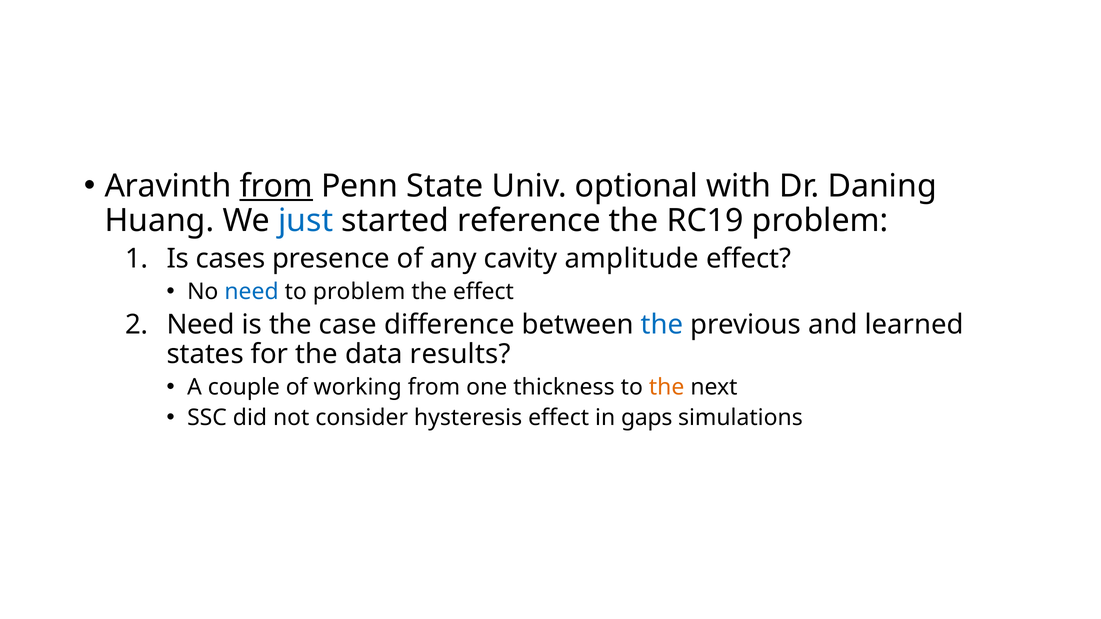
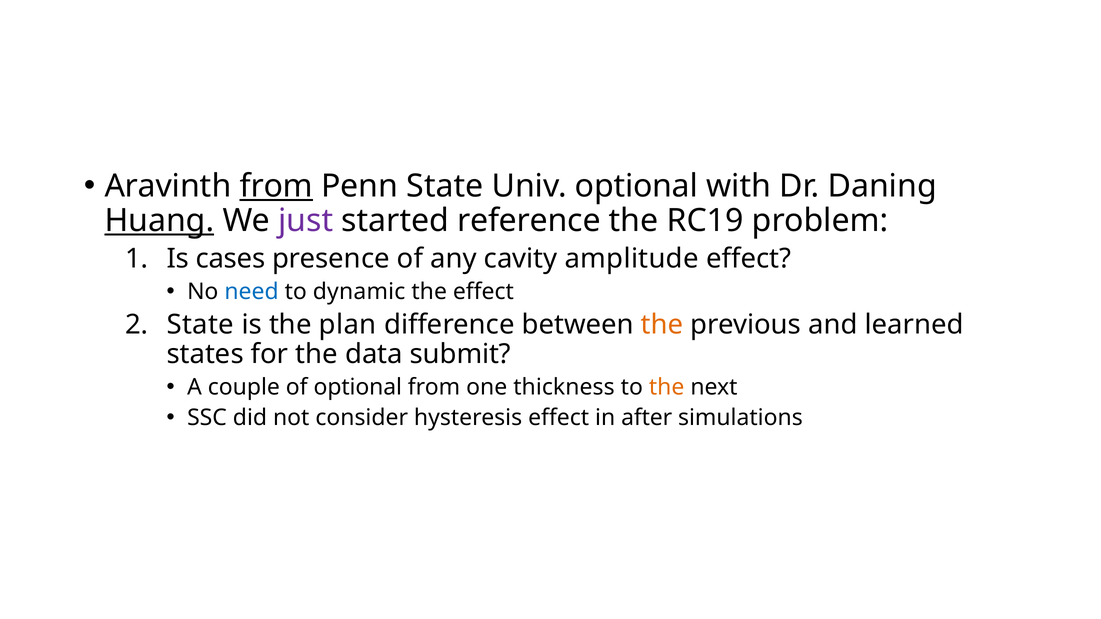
Huang underline: none -> present
just colour: blue -> purple
to problem: problem -> dynamic
Need at (201, 325): Need -> State
case: case -> plan
the at (662, 325) colour: blue -> orange
results: results -> submit
of working: working -> optional
gaps: gaps -> after
